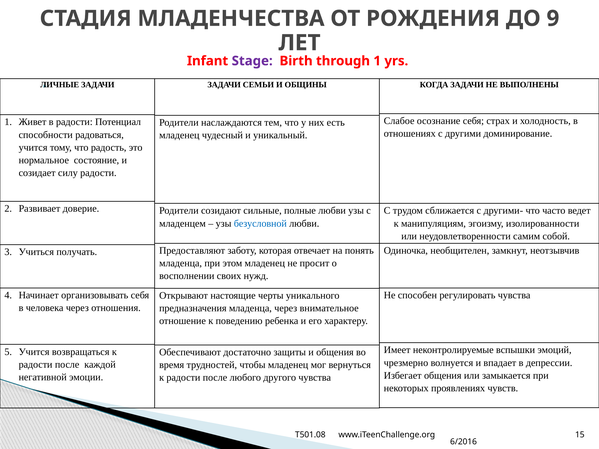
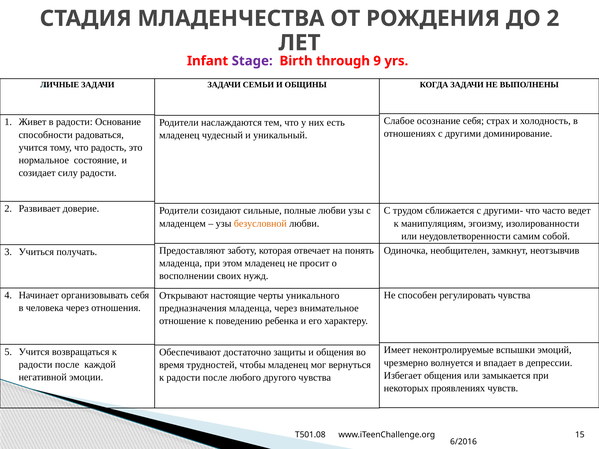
ДО 9: 9 -> 2
through 1: 1 -> 9
Потенциал: Потенциал -> Основание
безусловной colour: blue -> orange
